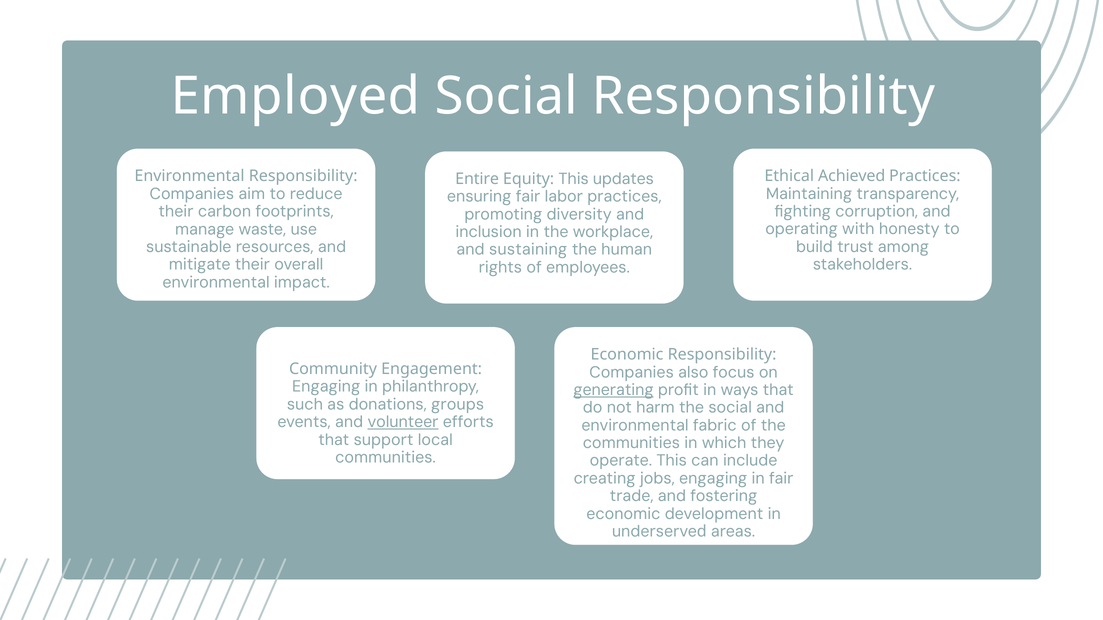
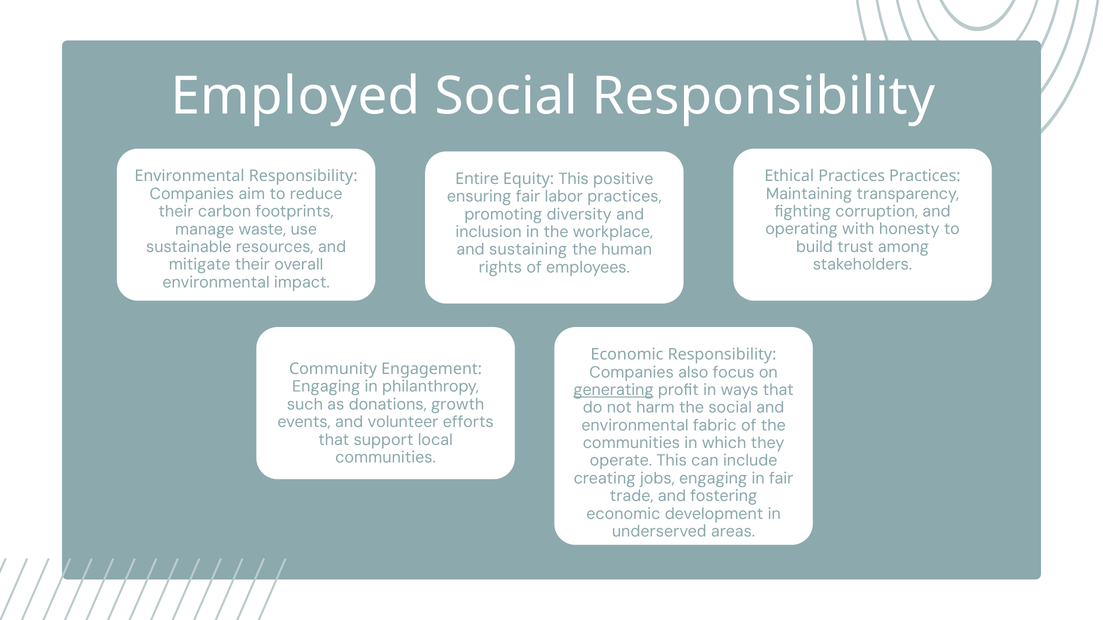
Ethical Achieved: Achieved -> Practices
updates: updates -> positive
groups: groups -> growth
volunteer underline: present -> none
